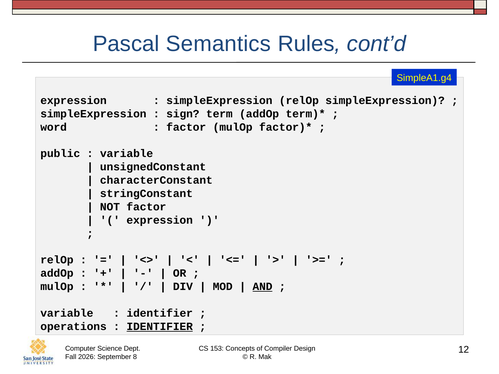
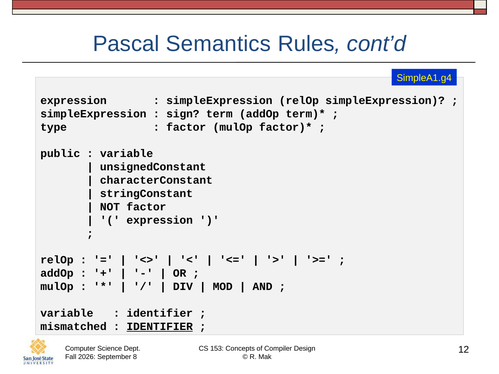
word: word -> type
AND underline: present -> none
operations: operations -> mismatched
